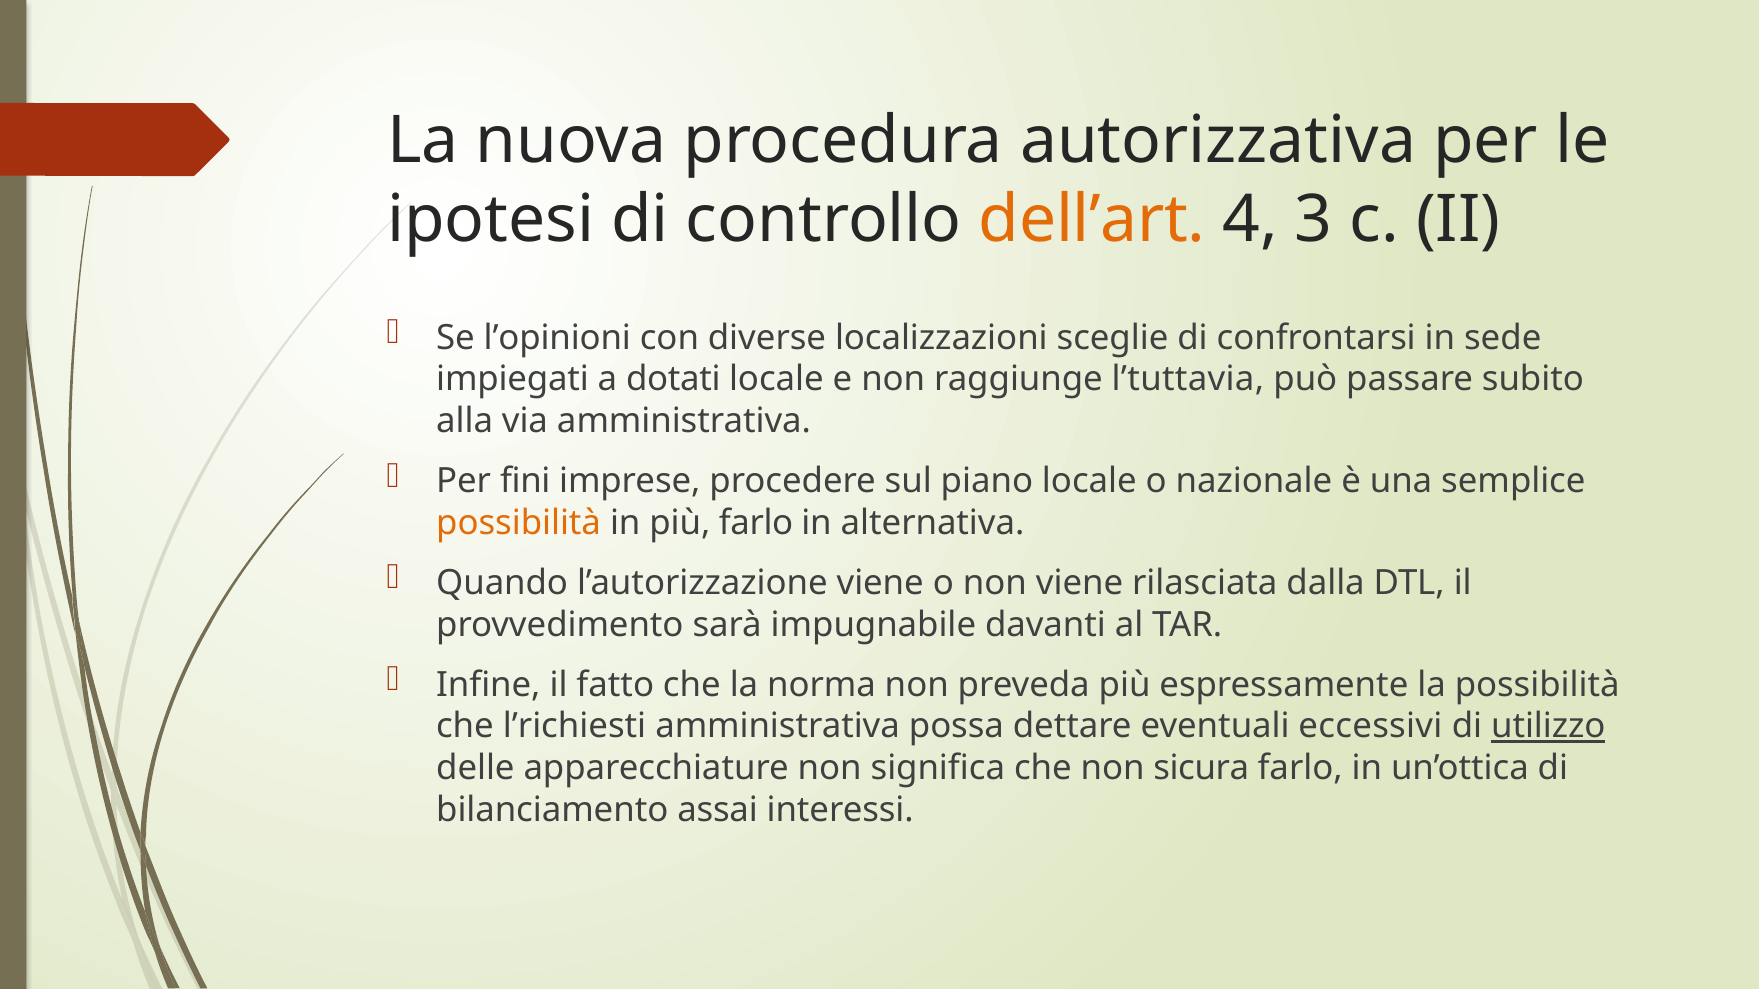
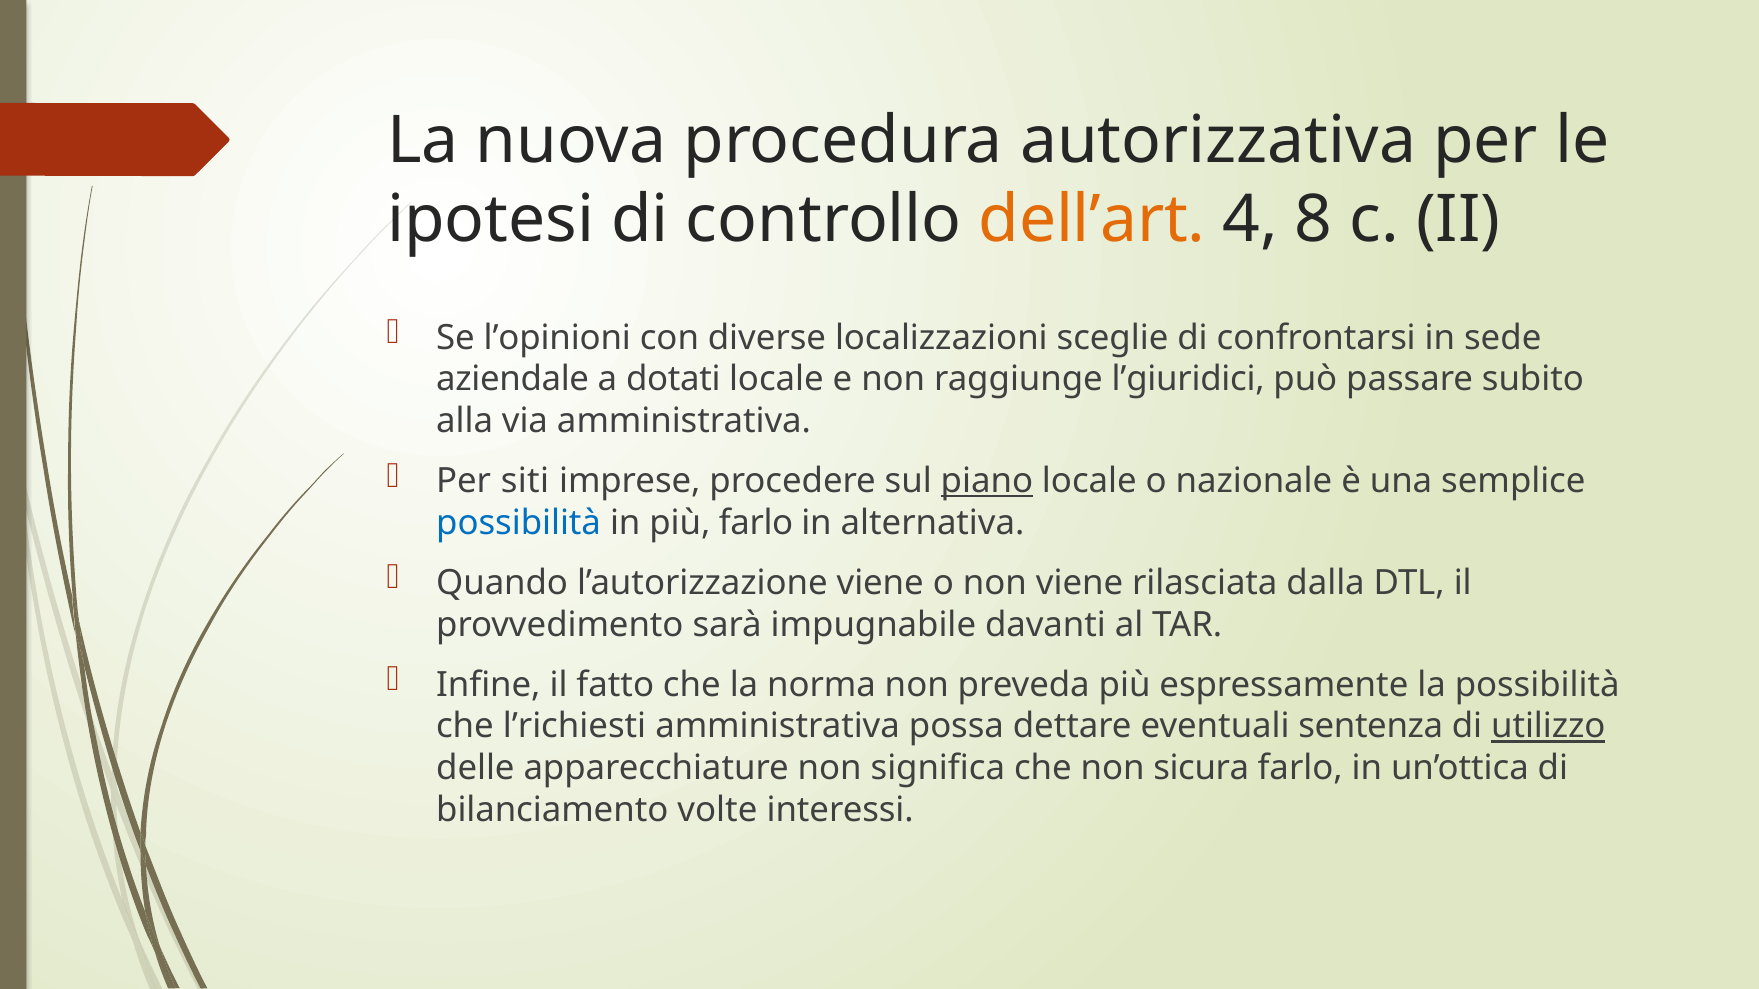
3: 3 -> 8
impiegati: impiegati -> aziendale
l’tuttavia: l’tuttavia -> l’giuridici
fini: fini -> siti
piano underline: none -> present
possibilità at (519, 523) colour: orange -> blue
eccessivi: eccessivi -> sentenza
assai: assai -> volte
